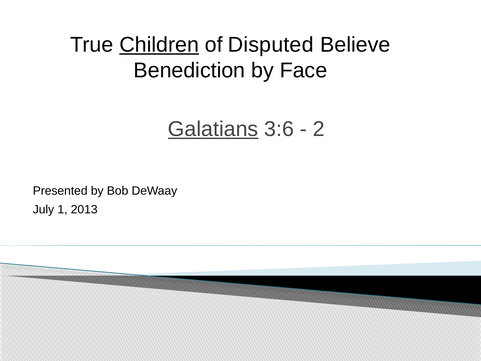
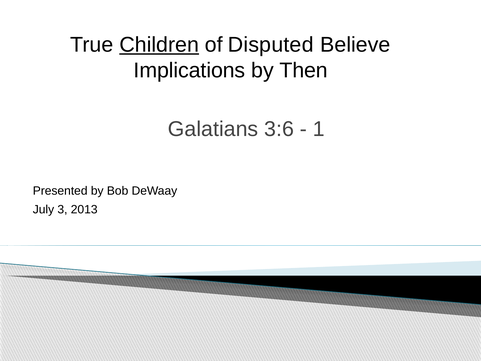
Benediction: Benediction -> Implications
Face: Face -> Then
Galatians underline: present -> none
2: 2 -> 1
1: 1 -> 3
